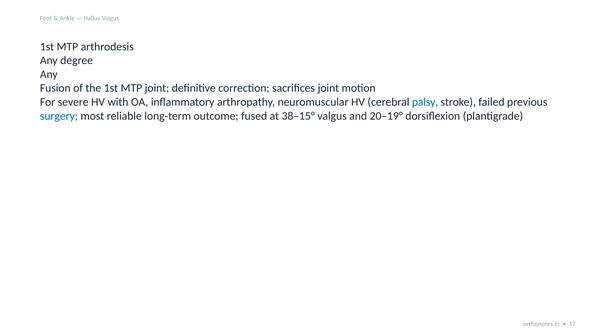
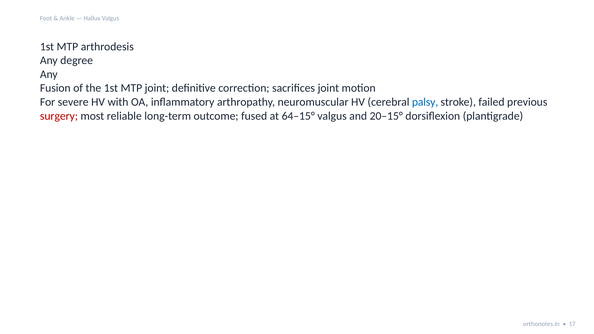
surgery colour: blue -> red
38–15°: 38–15° -> 64–15°
20–19°: 20–19° -> 20–15°
